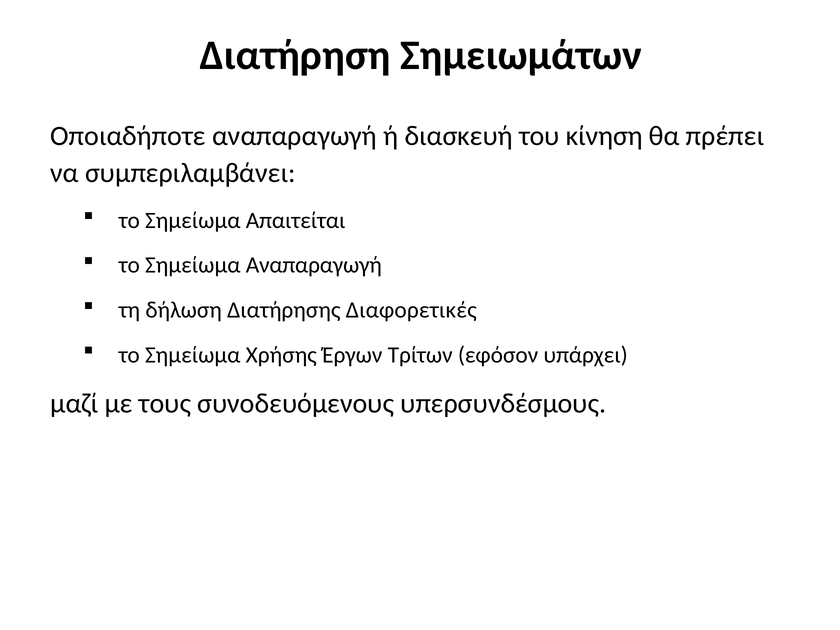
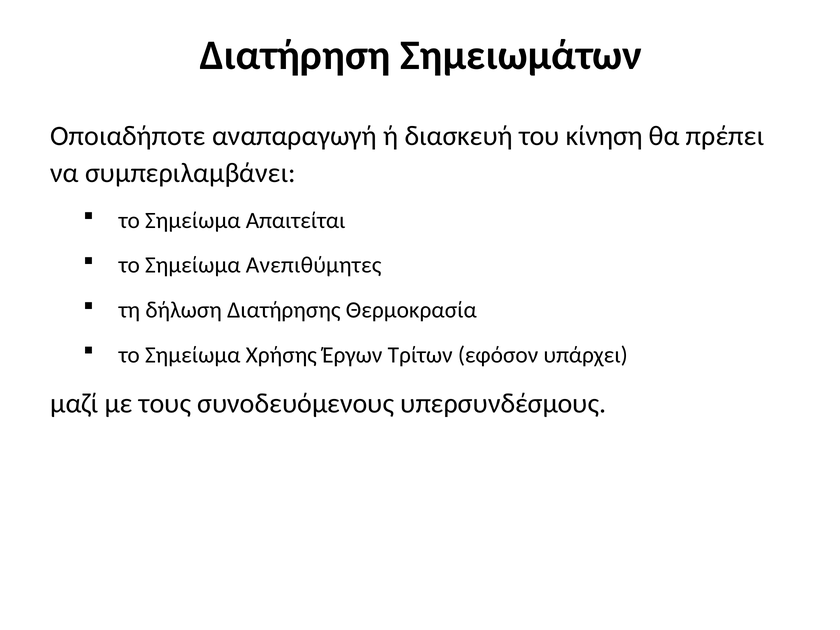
Σημείωμα Αναπαραγωγή: Αναπαραγωγή -> Ανεπιθύμητες
Διαφορετικές: Διαφορετικές -> Θερμοκρασία
